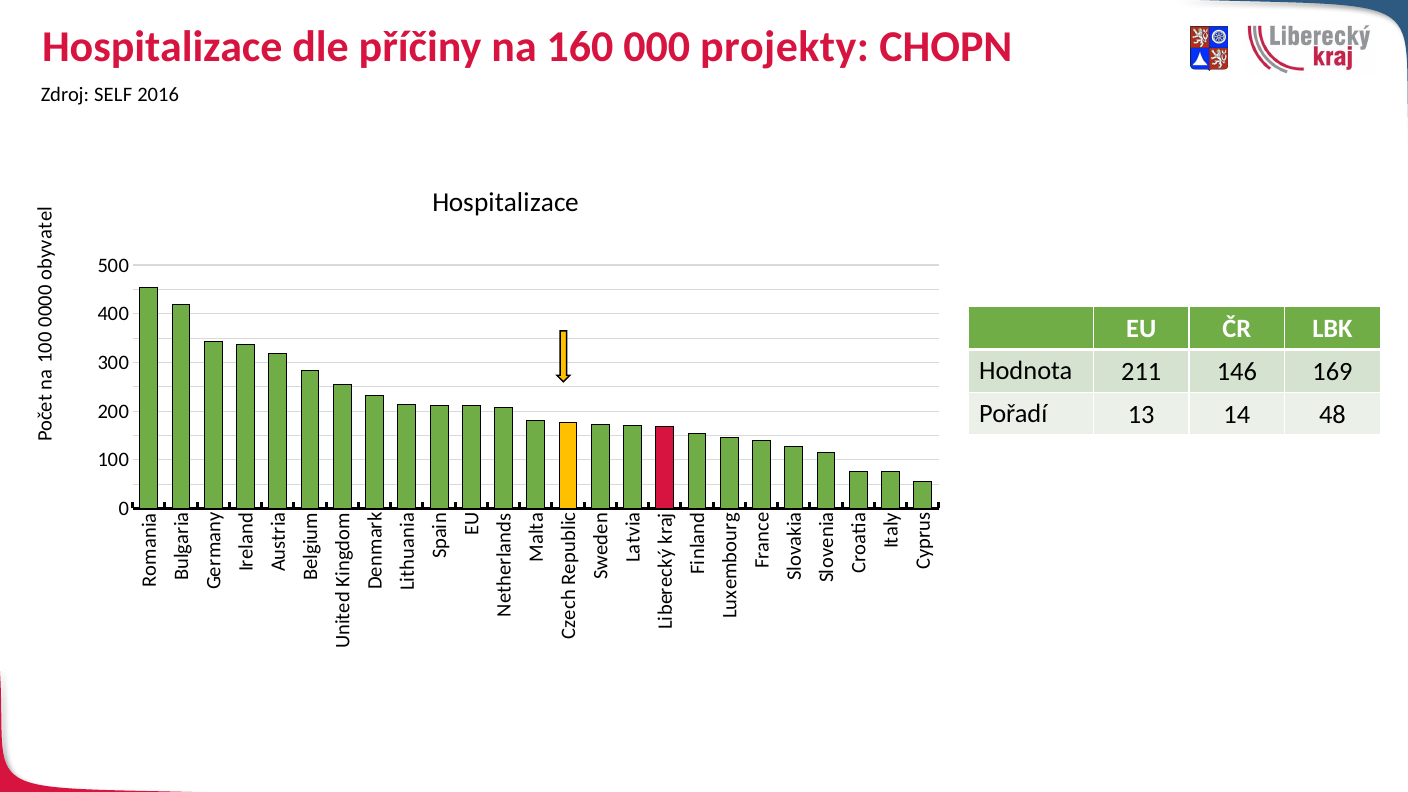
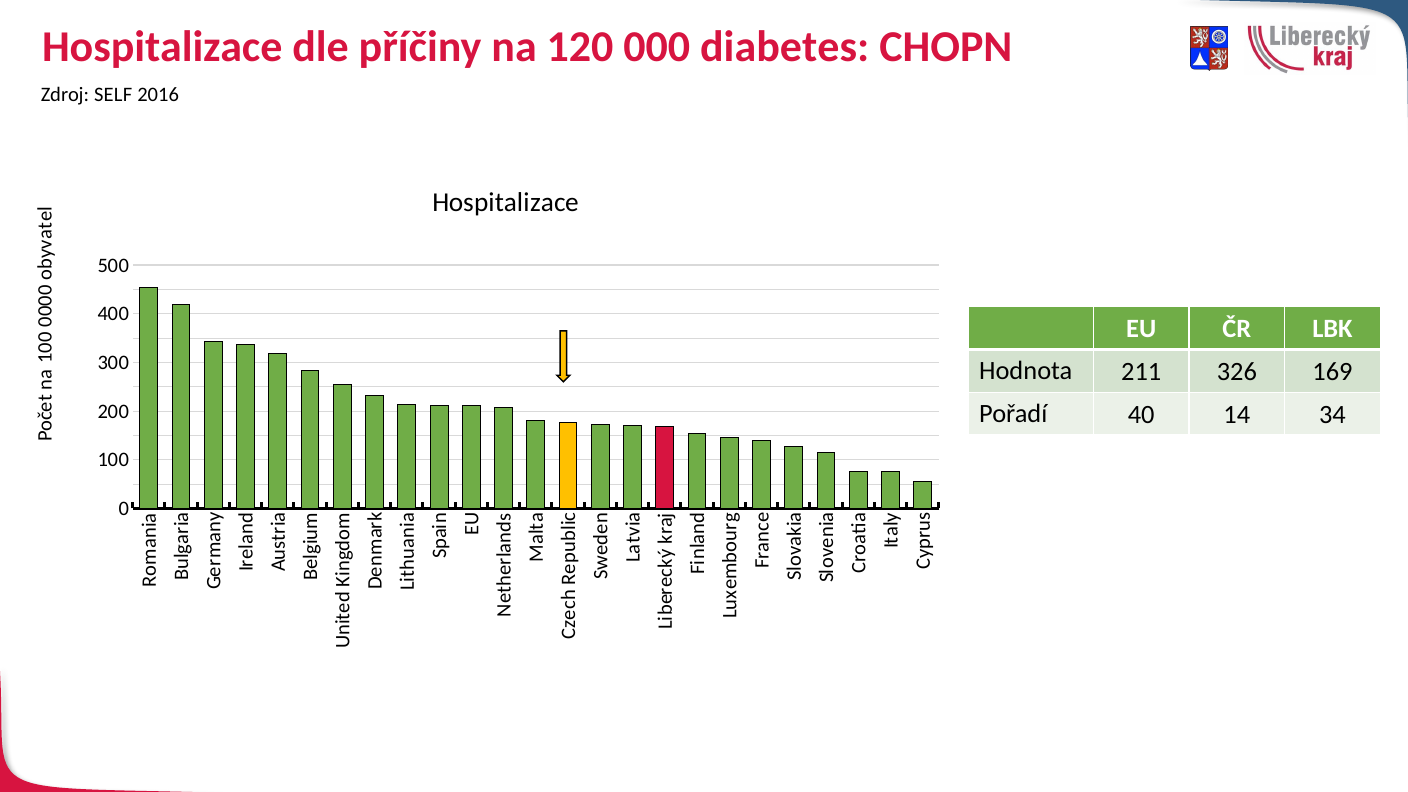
160: 160 -> 120
projekty: projekty -> diabetes
146: 146 -> 326
13: 13 -> 40
48: 48 -> 34
